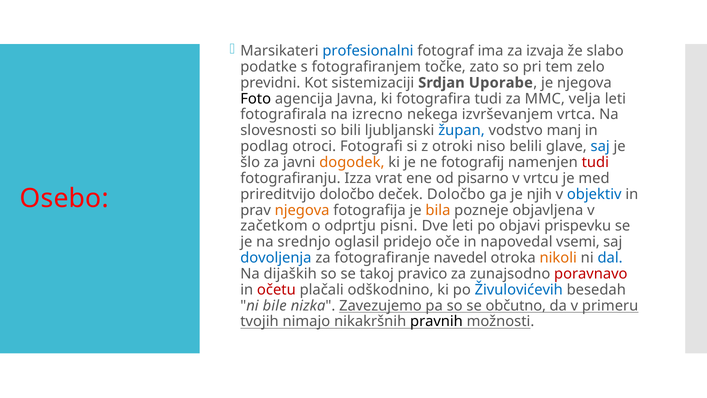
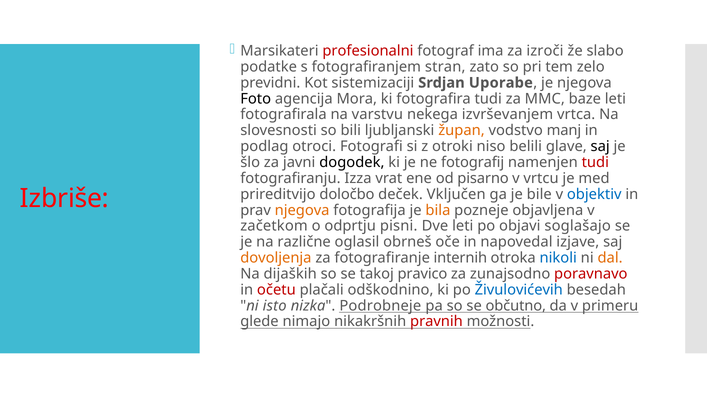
profesionalni colour: blue -> red
izvaja: izvaja -> izroči
točke: točke -> stran
Javna: Javna -> Mora
velja: velja -> baze
izrecno: izrecno -> varstvu
župan colour: blue -> orange
saj at (600, 146) colour: blue -> black
dogodek colour: orange -> black
deček Določbo: Določbo -> Vključen
njih: njih -> bile
Osebo: Osebo -> Izbriše
prispevku: prispevku -> soglašajo
srednjo: srednjo -> različne
pridejo: pridejo -> obrneš
vsemi: vsemi -> izjave
dovoljenja colour: blue -> orange
navedel: navedel -> internih
nikoli colour: orange -> blue
dal colour: blue -> orange
bile: bile -> isto
Zavezujemo: Zavezujemo -> Podrobneje
tvojih: tvojih -> glede
pravnih colour: black -> red
